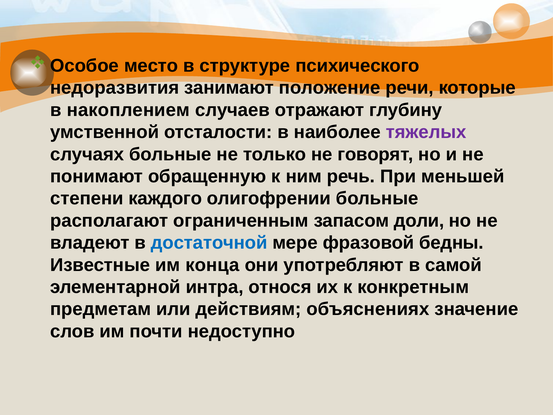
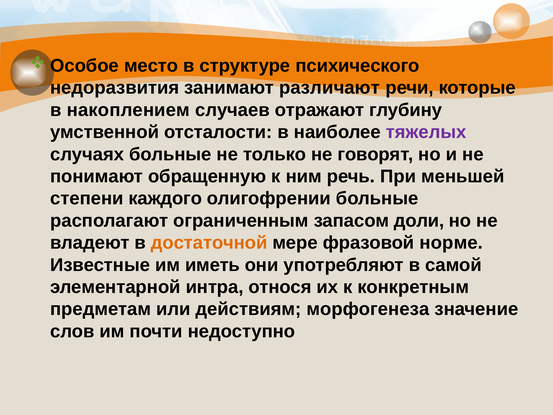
положение: положение -> различают
достаточной colour: blue -> orange
бедны: бедны -> норме
конца: конца -> иметь
объяснениях: объяснениях -> морфогенеза
